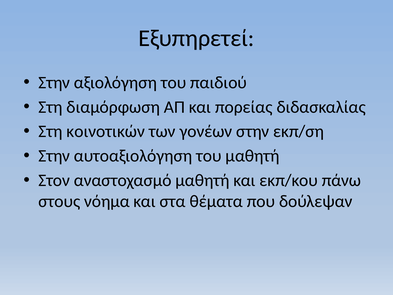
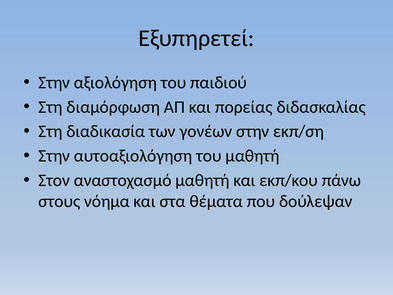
κοινοτικών: κοινοτικών -> διαδικασία
